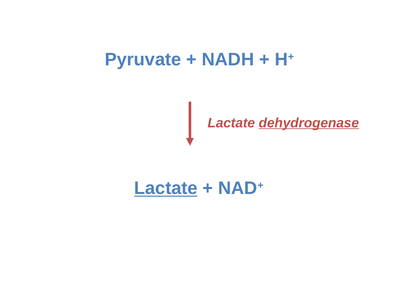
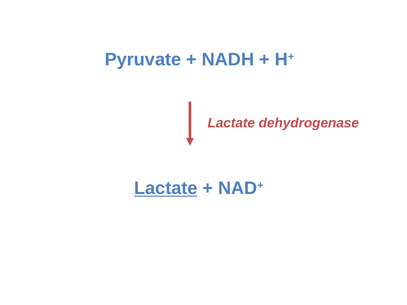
dehydrogenase underline: present -> none
